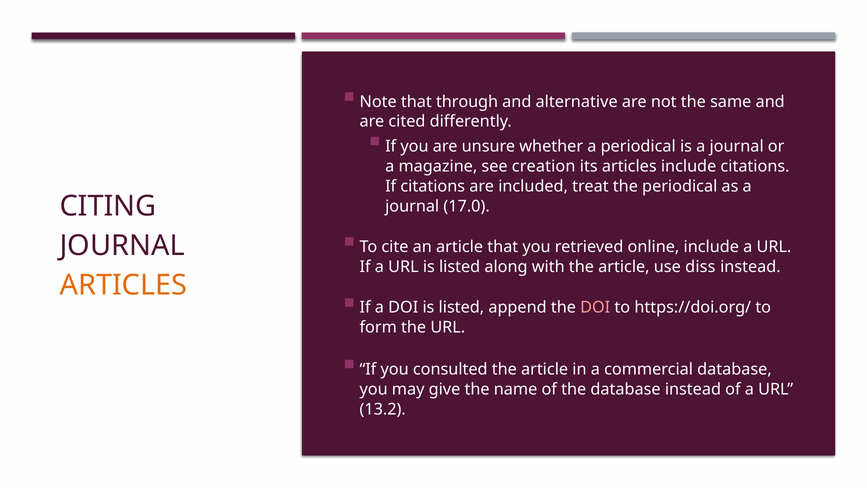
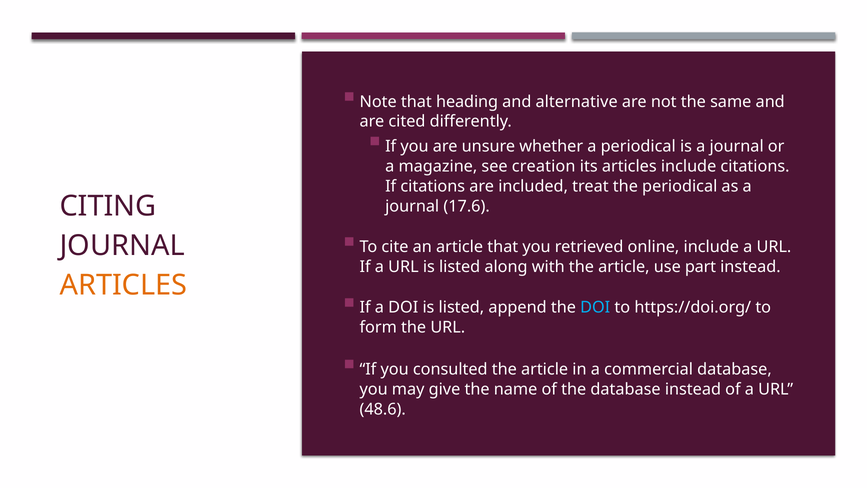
through: through -> heading
17.0: 17.0 -> 17.6
diss: diss -> part
DOI at (595, 307) colour: pink -> light blue
13.2: 13.2 -> 48.6
